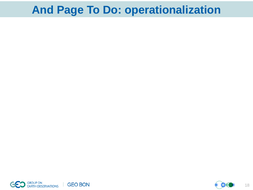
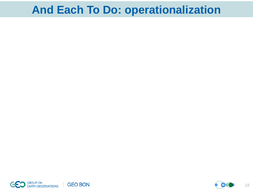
Page: Page -> Each
